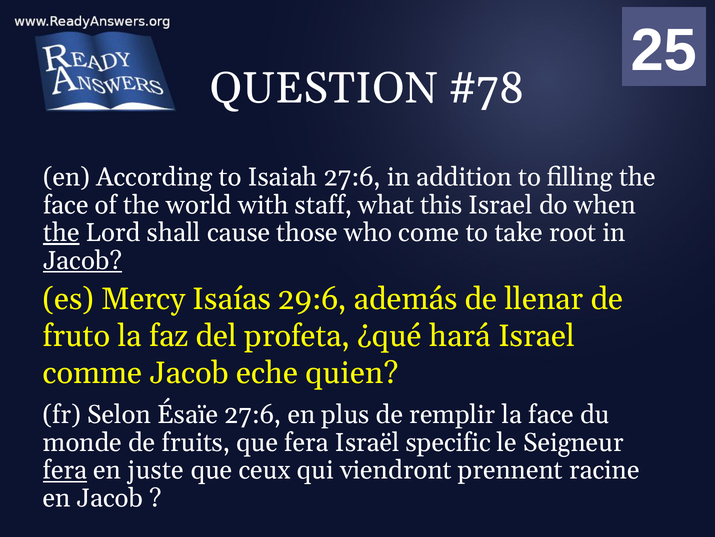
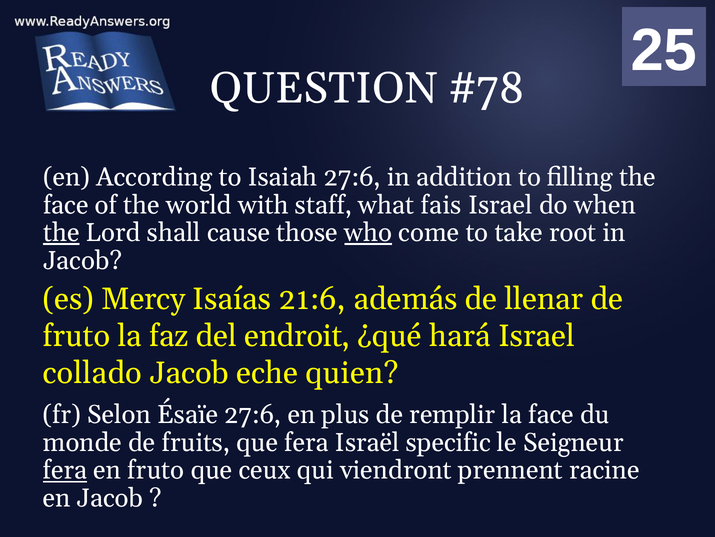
this: this -> fais
who underline: none -> present
Jacob at (83, 260) underline: present -> none
29:6: 29:6 -> 21:6
profeta: profeta -> endroit
comme: comme -> collado
en juste: juste -> fruto
